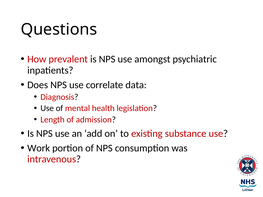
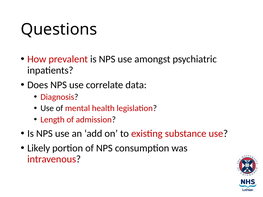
Work: Work -> Likely
